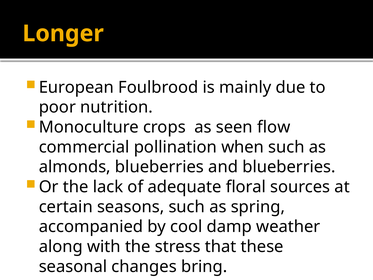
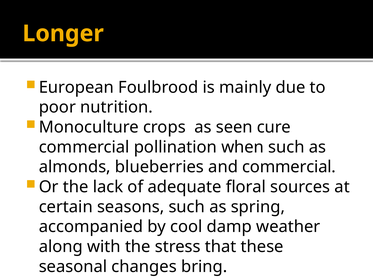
flow: flow -> cure
and blueberries: blueberries -> commercial
